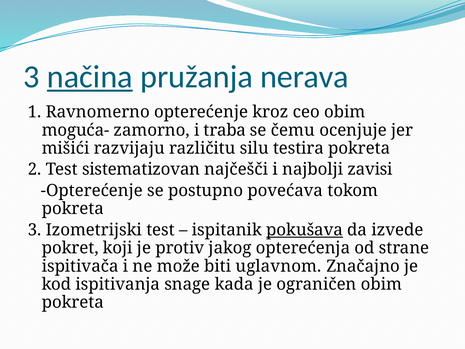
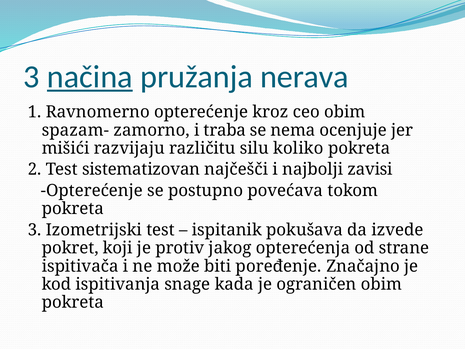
moguća-: moguća- -> spazam-
čemu: čemu -> nema
testira: testira -> koliko
pokušava underline: present -> none
uglavnom: uglavnom -> poređenje
